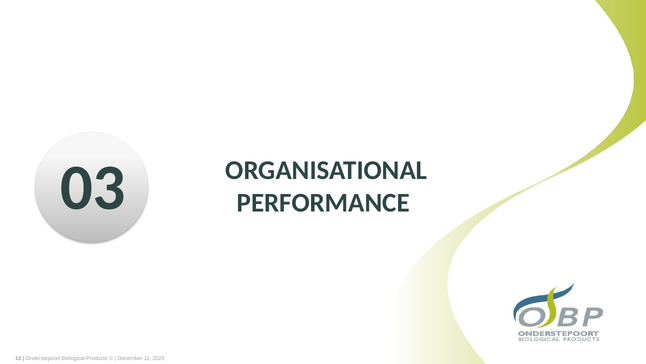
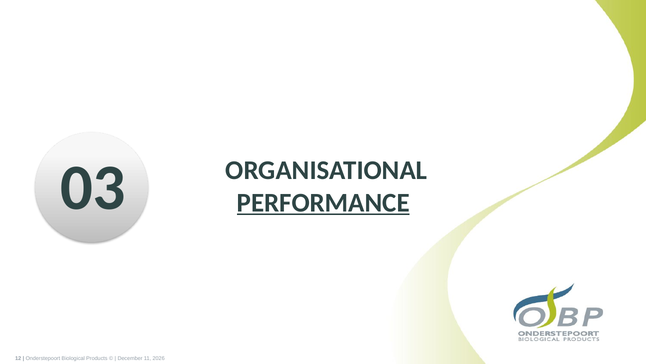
PERFORMANCE underline: none -> present
